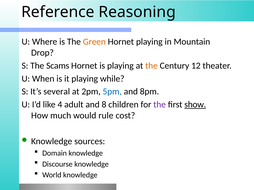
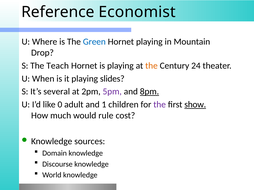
Reasoning: Reasoning -> Economist
Green colour: orange -> blue
Scams: Scams -> Teach
12: 12 -> 24
while: while -> slides
5pm colour: blue -> purple
8pm underline: none -> present
4: 4 -> 0
8: 8 -> 1
